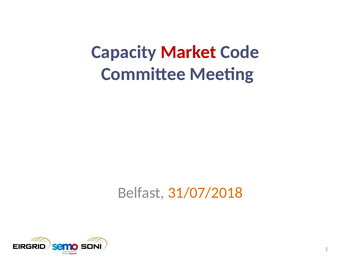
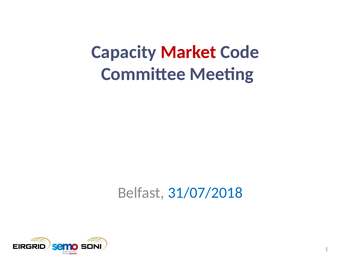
31/07/2018 colour: orange -> blue
